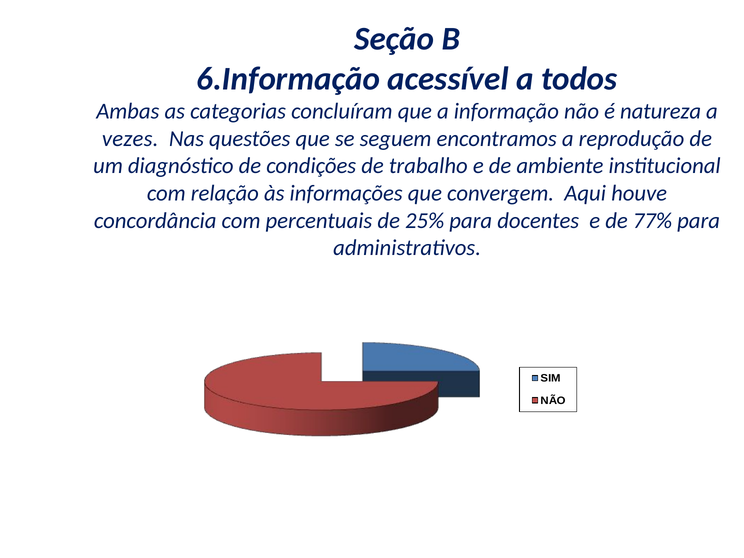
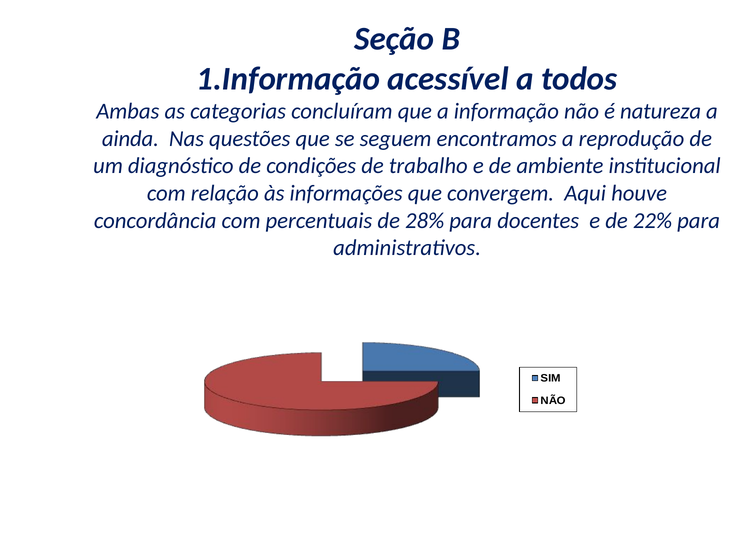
6.Informação: 6.Informação -> 1.Informação
vezes: vezes -> ainda
25%: 25% -> 28%
77%: 77% -> 22%
